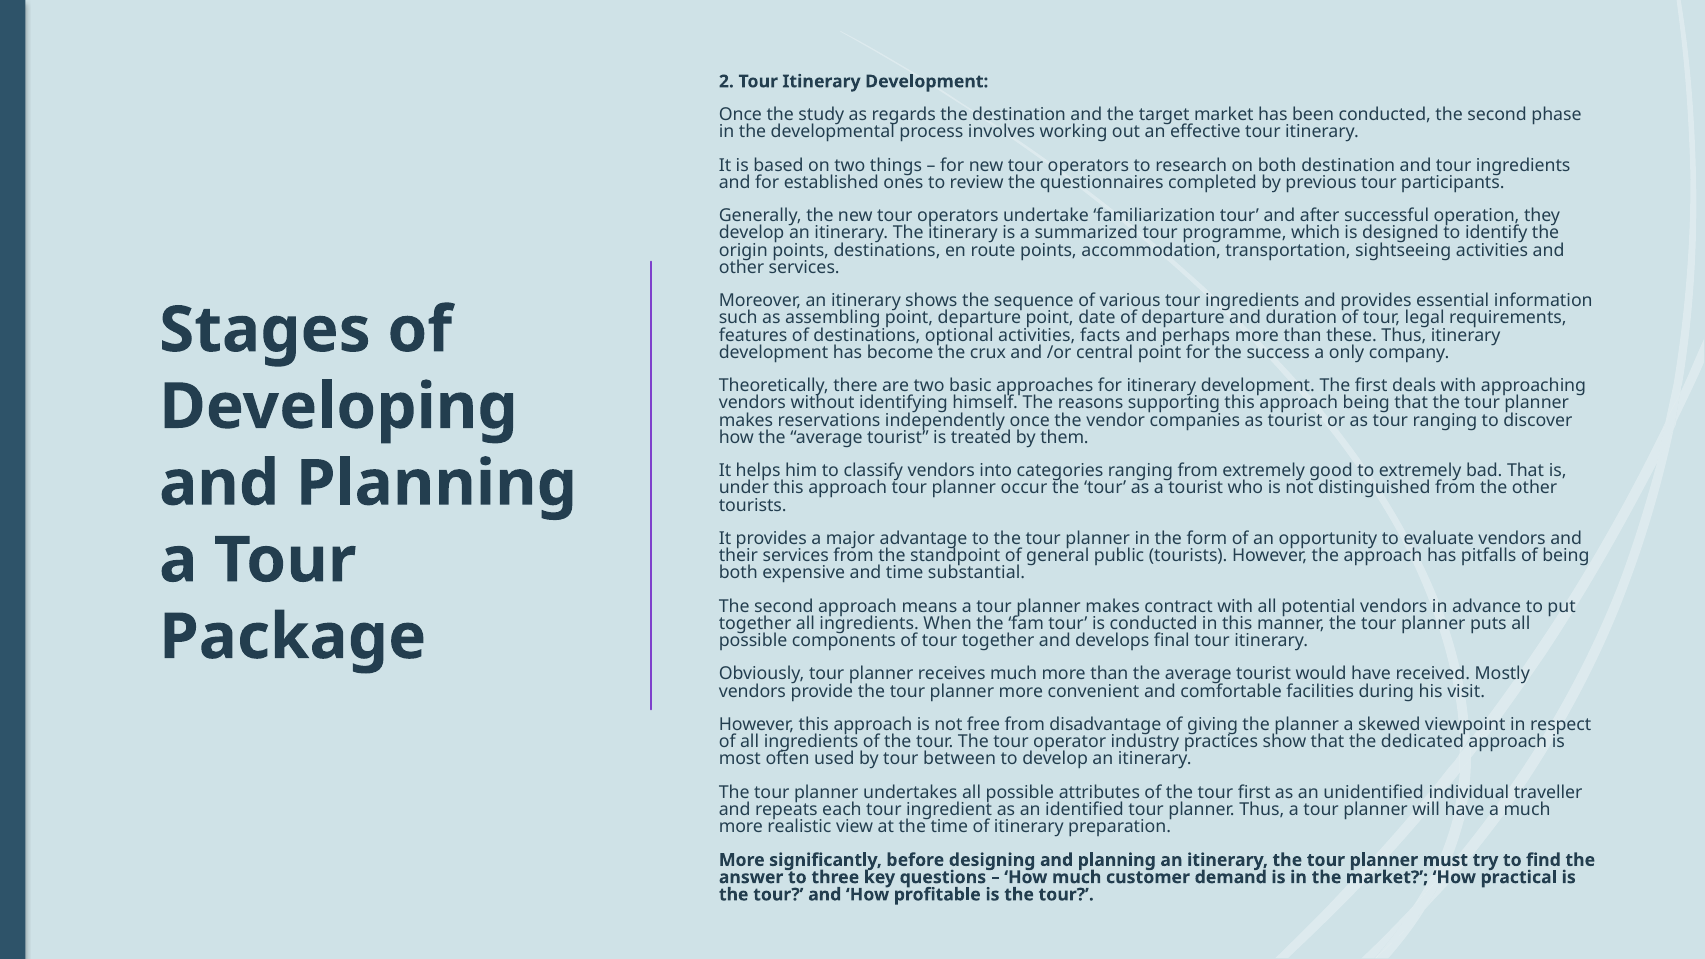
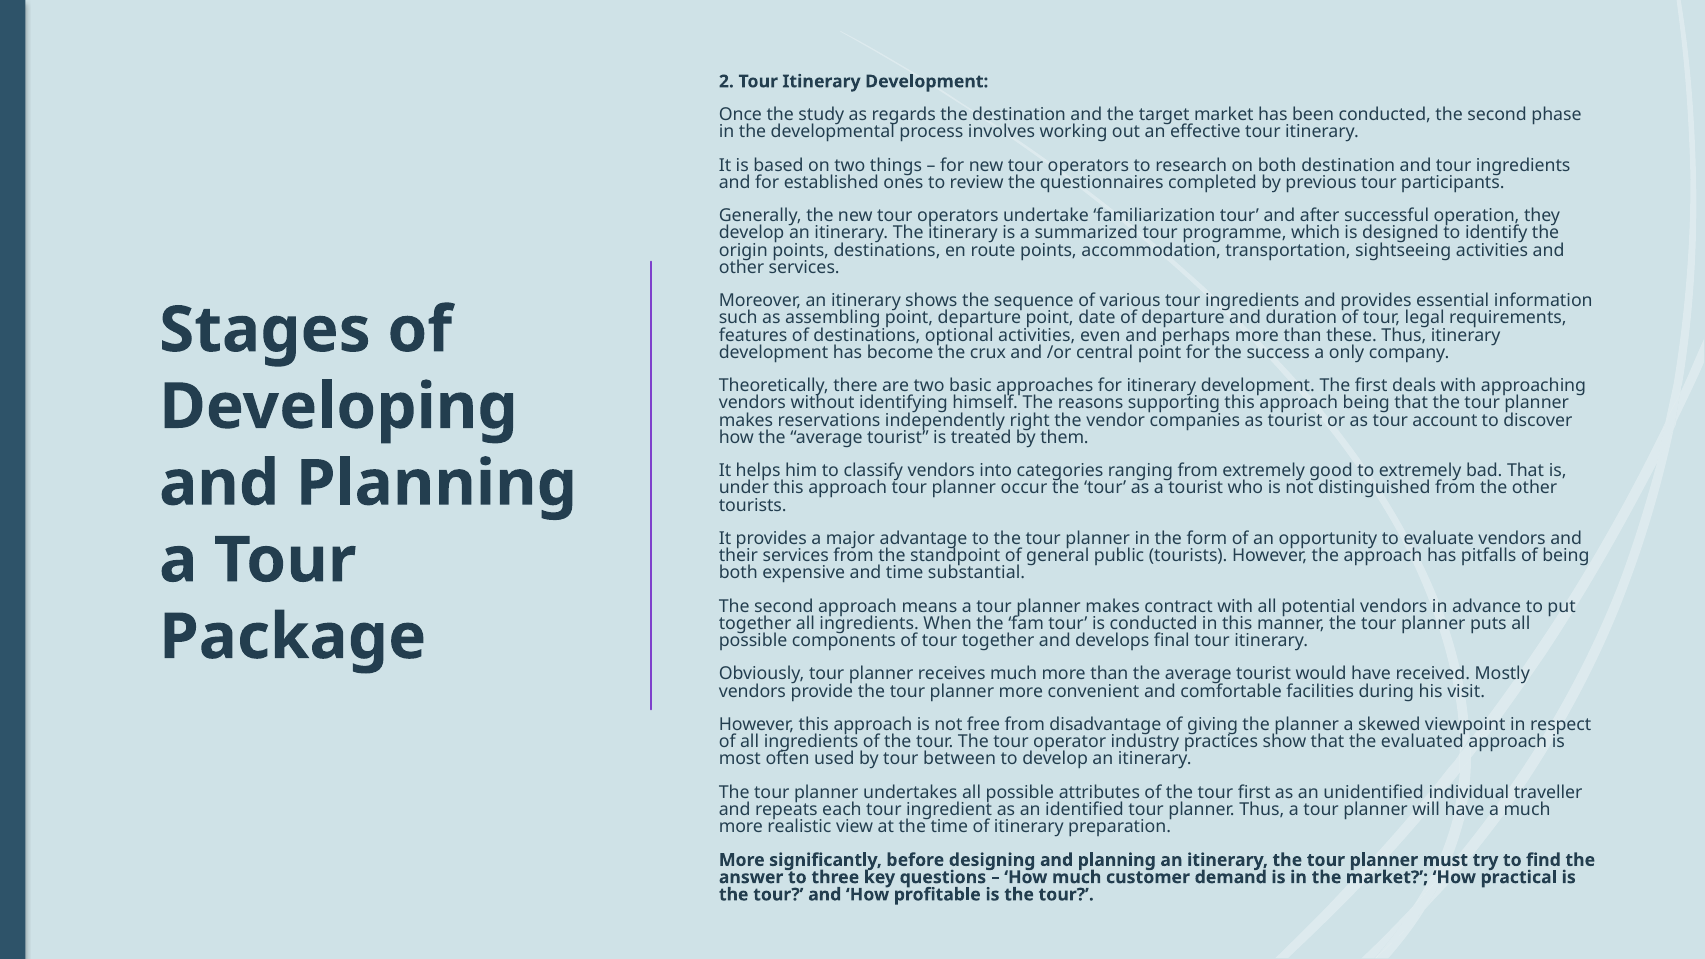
facts: facts -> even
independently once: once -> right
tour ranging: ranging -> account
dedicated: dedicated -> evaluated
